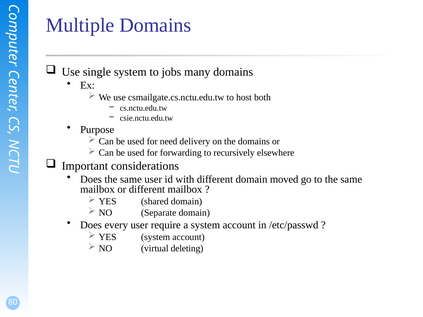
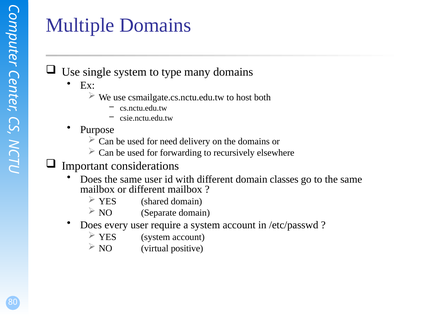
jobs: jobs -> type
moved: moved -> classes
deleting: deleting -> positive
